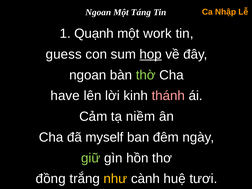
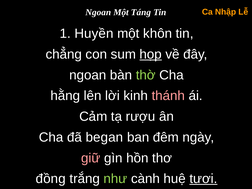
Quạnh: Quạnh -> Huyền
work: work -> khôn
guess: guess -> chẳng
have: have -> hằng
niềm: niềm -> rượu
myself: myself -> began
giữ colour: light green -> pink
như colour: yellow -> light green
tươi underline: none -> present
